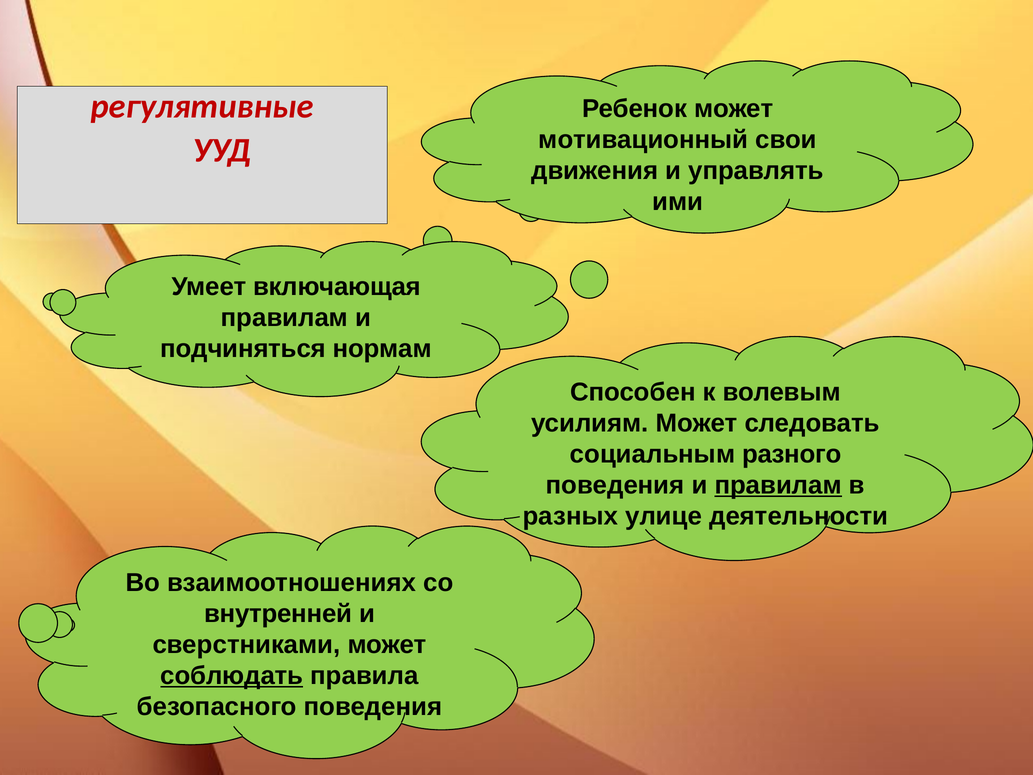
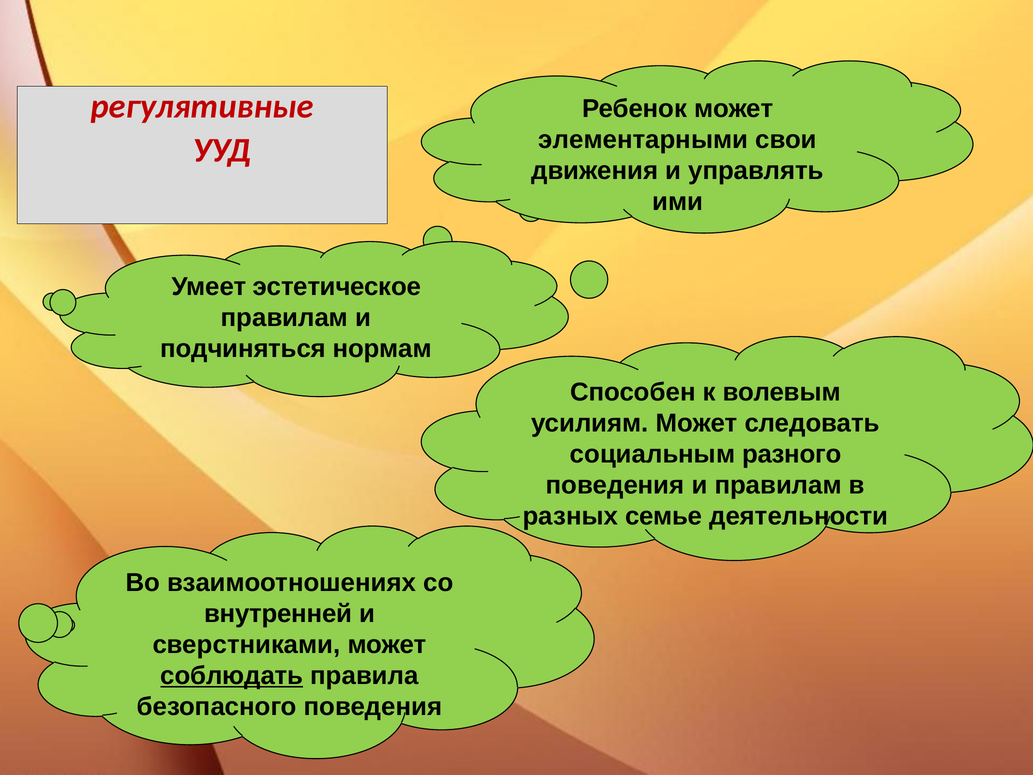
мотивационный: мотивационный -> элементарными
включающая: включающая -> эстетическое
правилам at (778, 485) underline: present -> none
улице: улице -> семье
